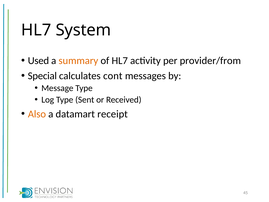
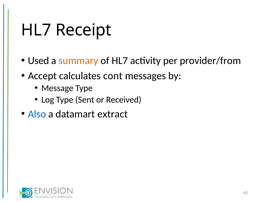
System: System -> Receipt
Special: Special -> Accept
Also colour: orange -> blue
receipt: receipt -> extract
